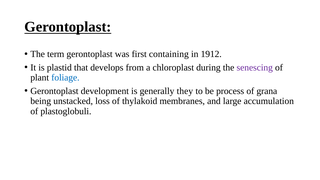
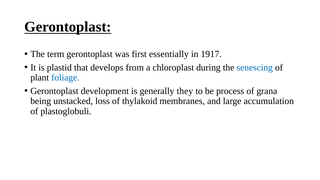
containing: containing -> essentially
1912: 1912 -> 1917
senescing colour: purple -> blue
